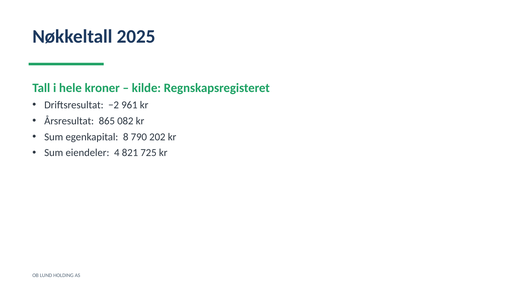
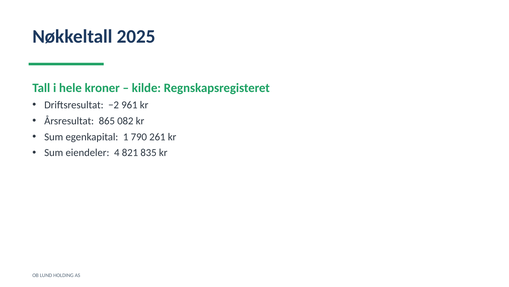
8: 8 -> 1
202: 202 -> 261
725: 725 -> 835
